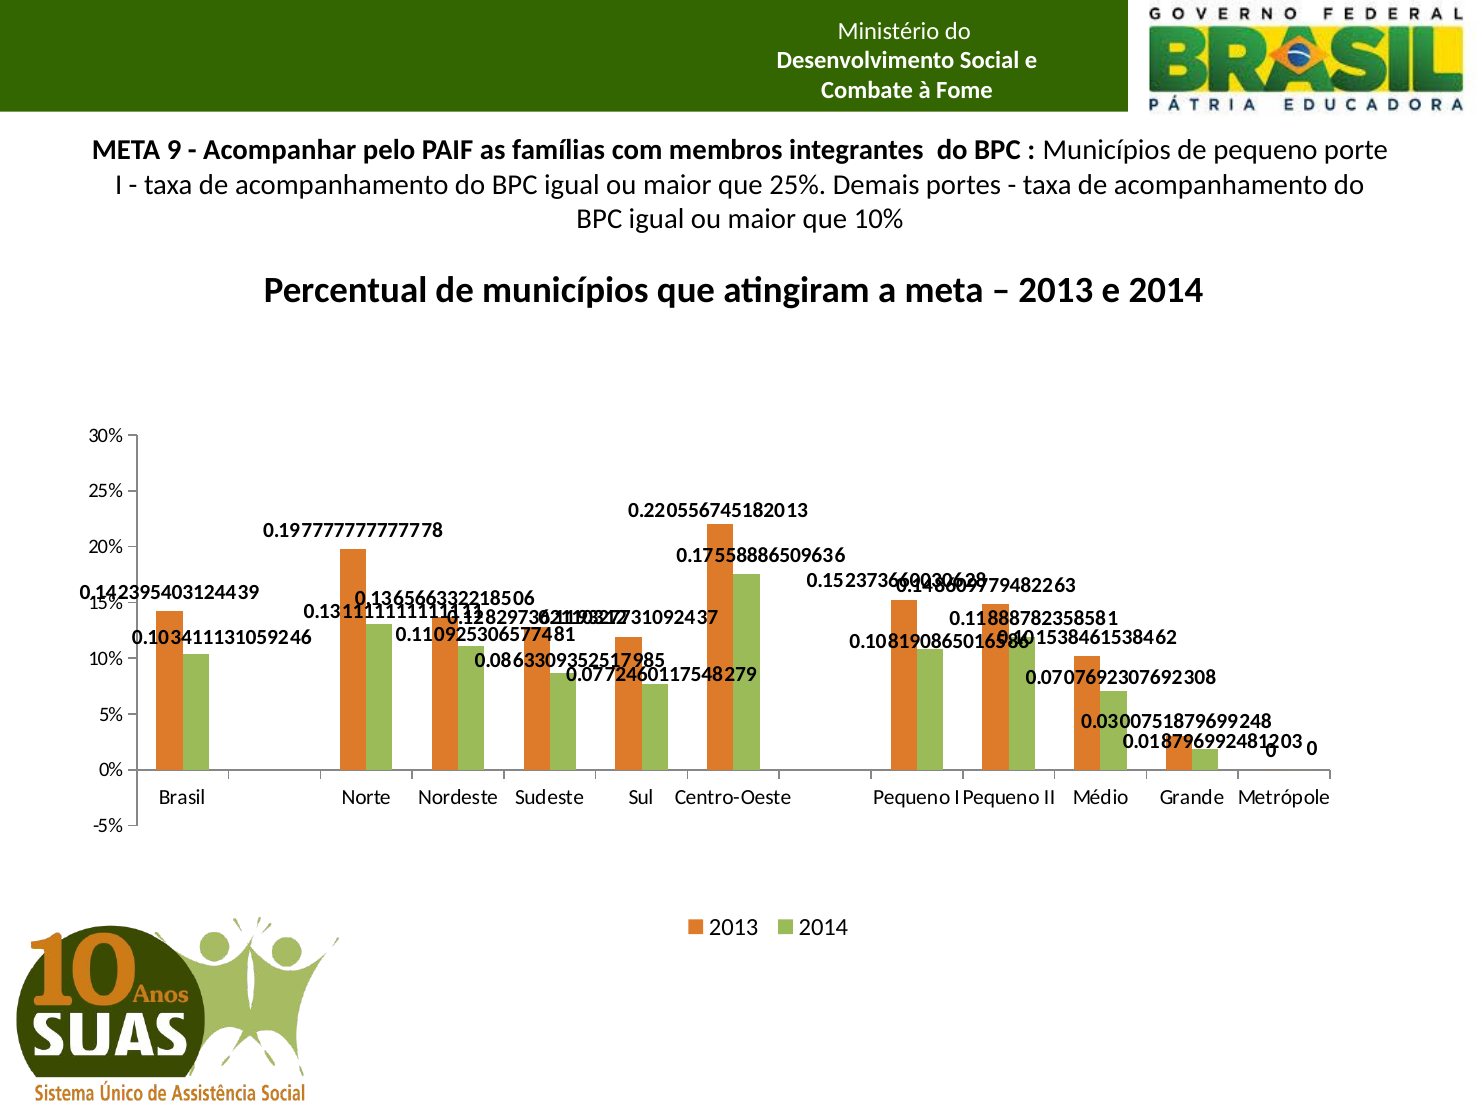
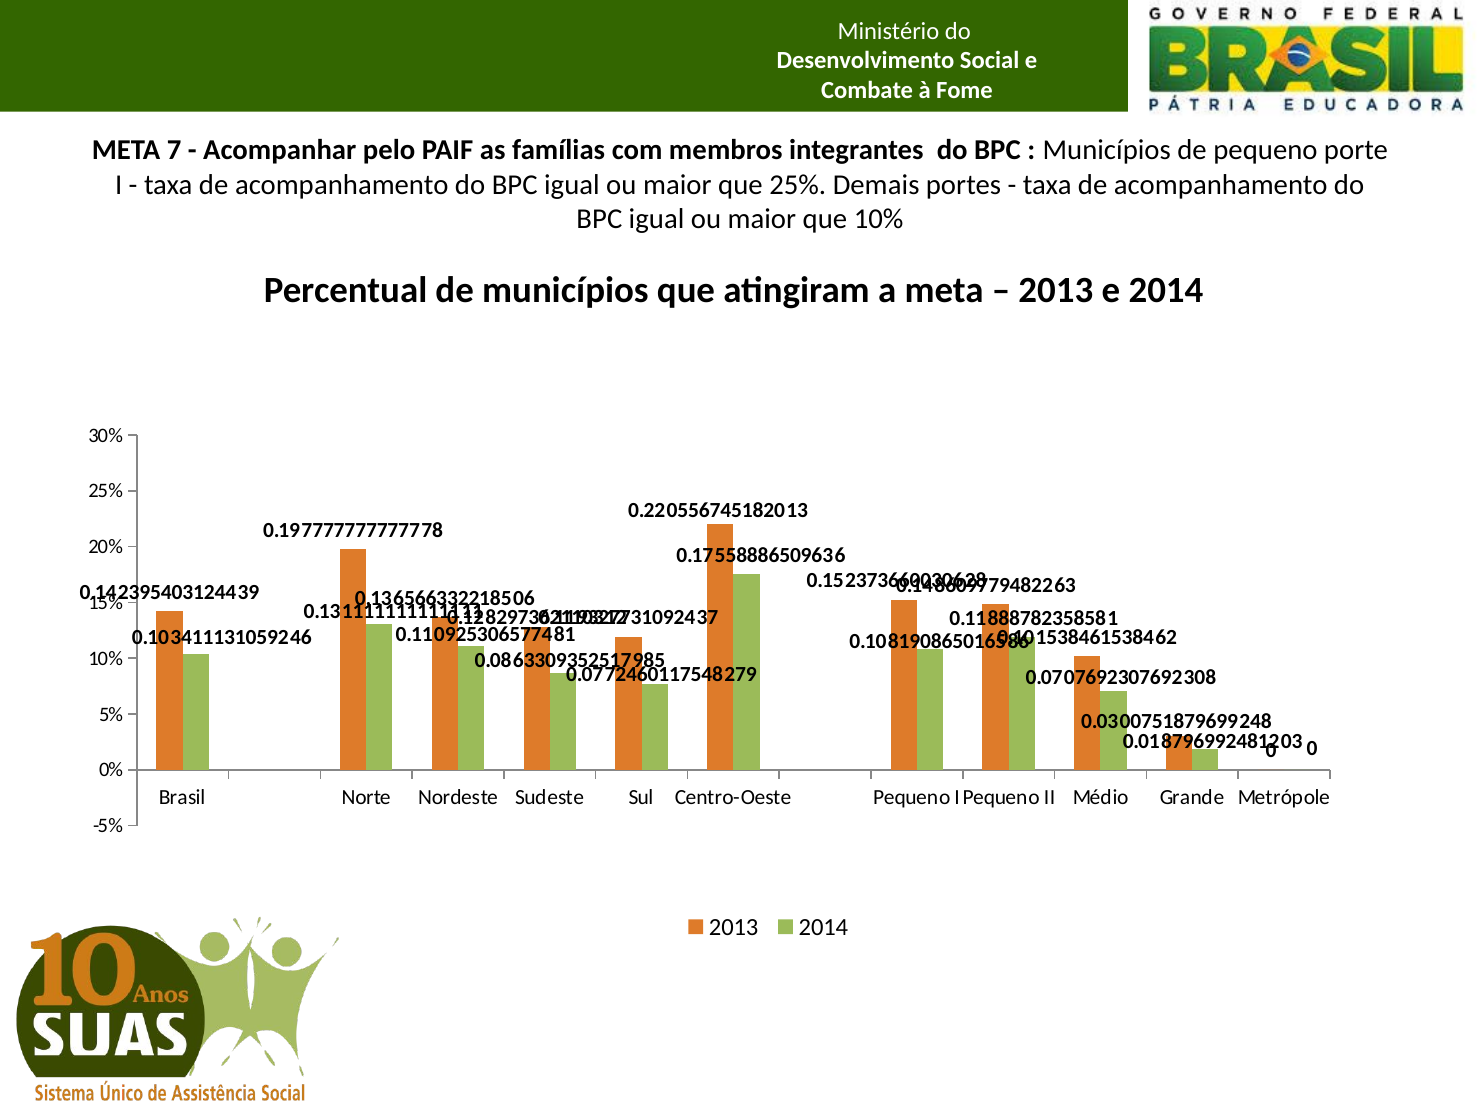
9: 9 -> 7
